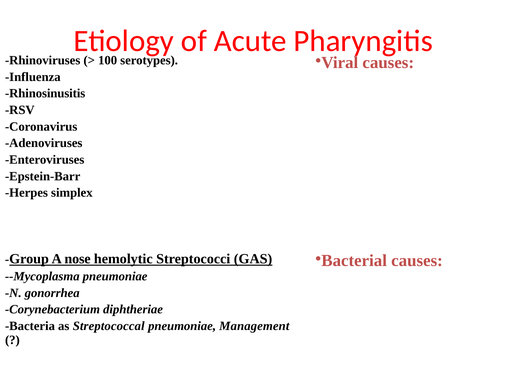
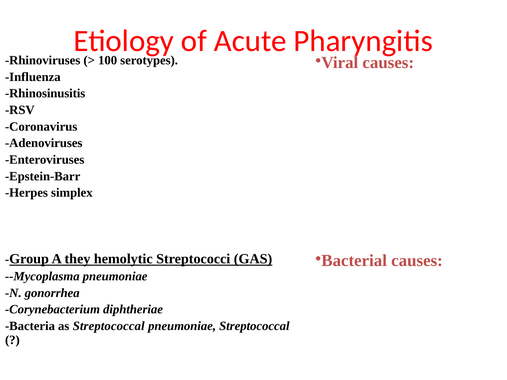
nose: nose -> they
pneumoniae Management: Management -> Streptococcal
